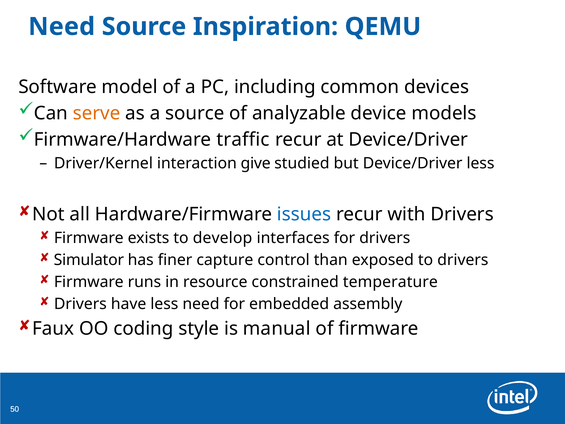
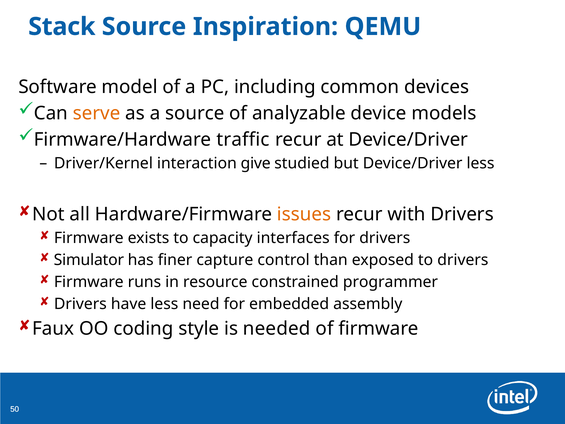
Need at (62, 27): Need -> Stack
issues colour: blue -> orange
develop: develop -> capacity
temperature: temperature -> programmer
manual: manual -> needed
